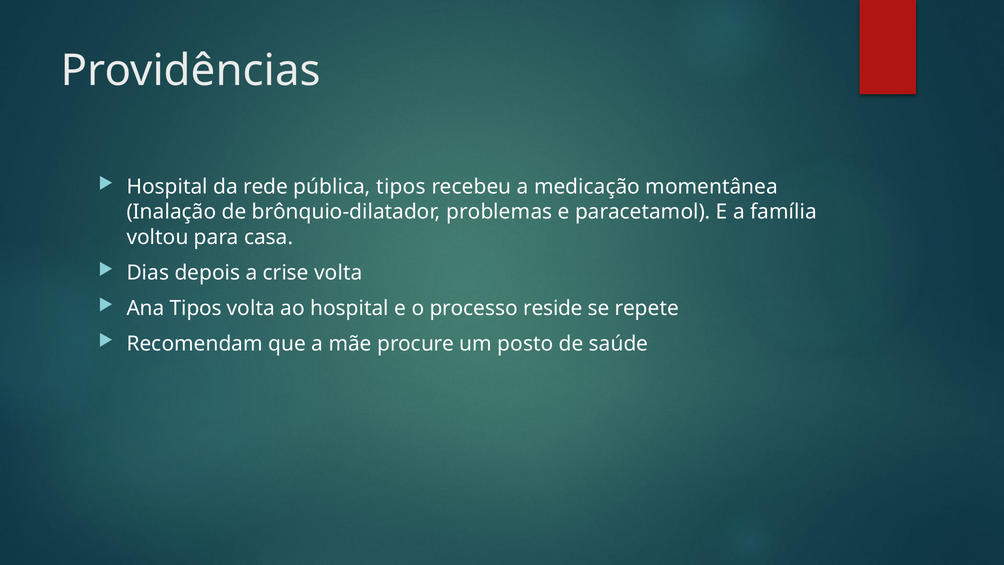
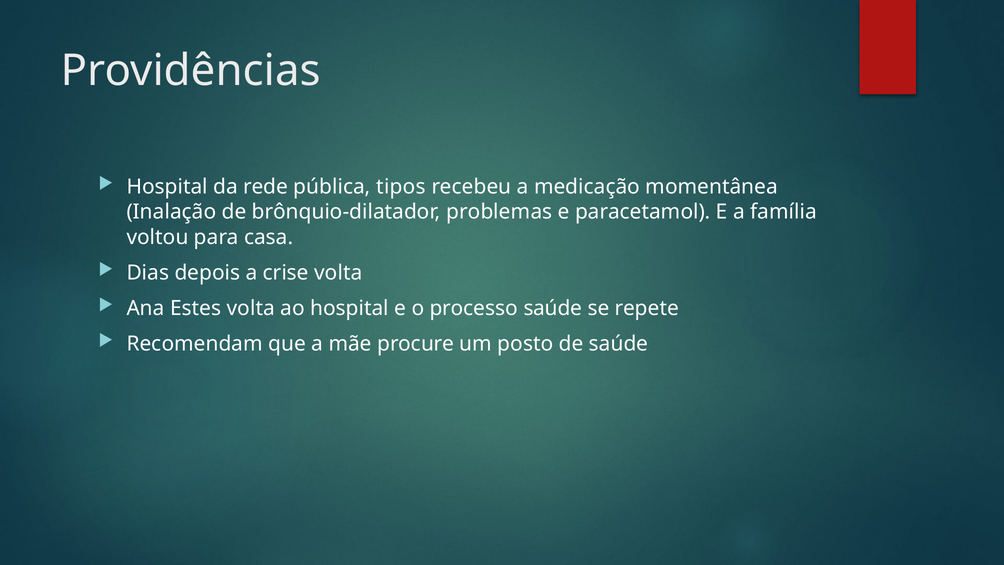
Ana Tipos: Tipos -> Estes
processo reside: reside -> saúde
